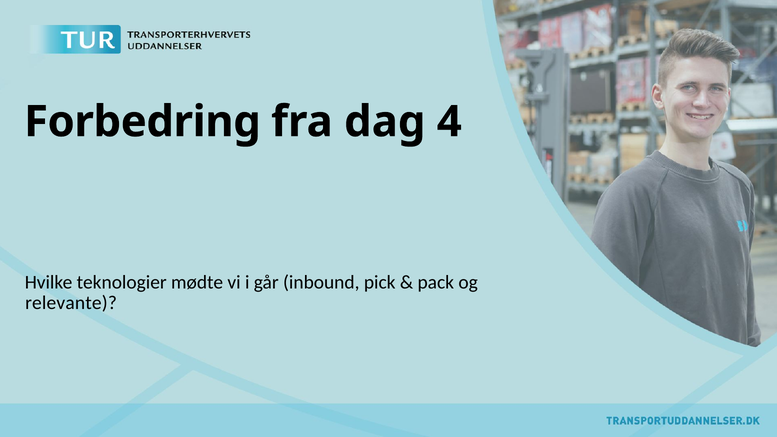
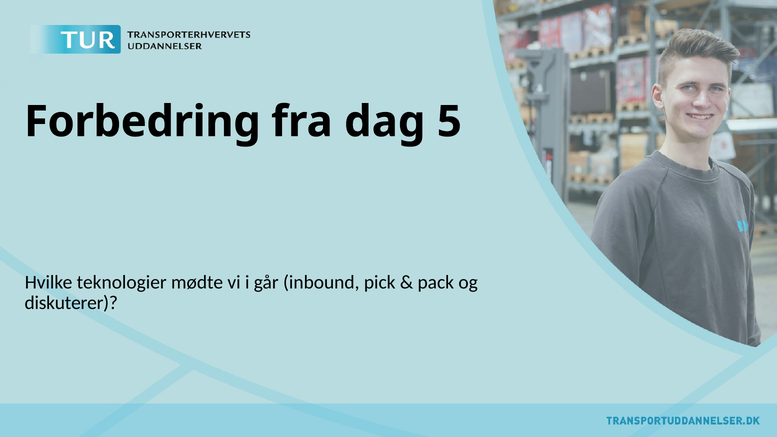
4: 4 -> 5
relevante: relevante -> diskuterer
